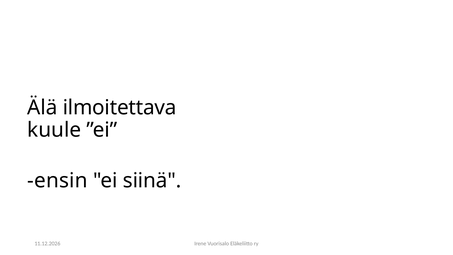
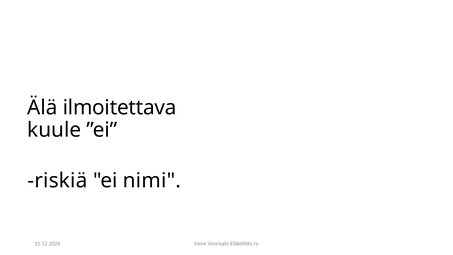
ensin: ensin -> riskiä
siinä: siinä -> nimi
